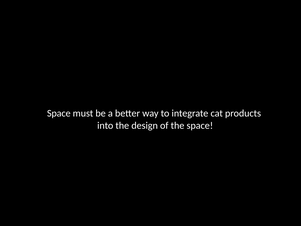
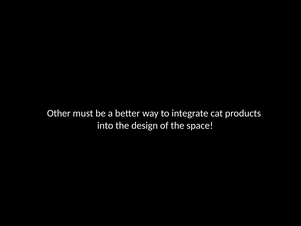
Space at (59, 113): Space -> Other
